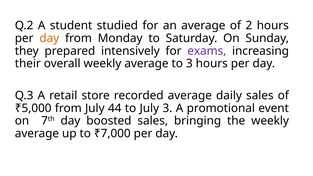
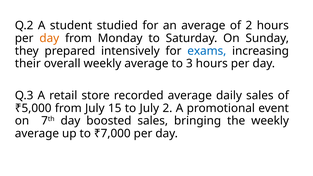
exams colour: purple -> blue
44: 44 -> 15
July 3: 3 -> 2
